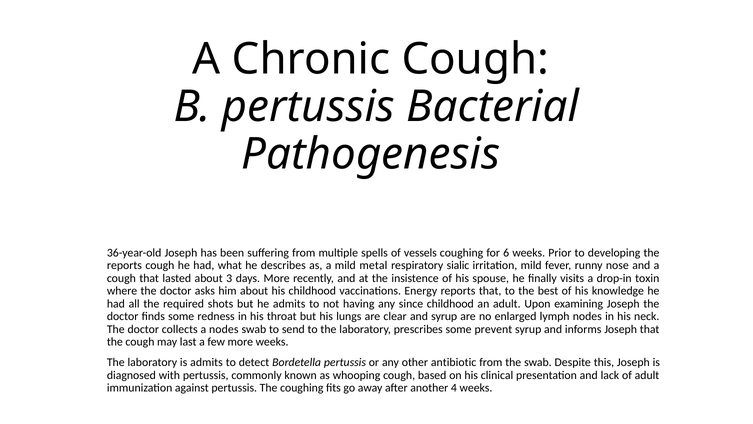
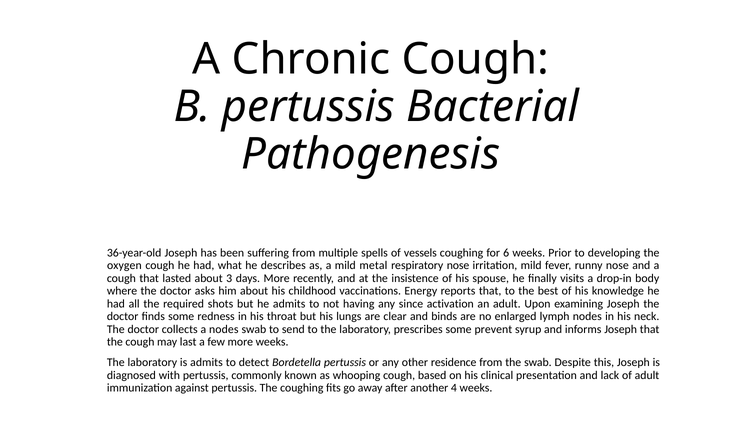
reports at (124, 265): reports -> oxygen
respiratory sialic: sialic -> nose
toxin: toxin -> body
since childhood: childhood -> activation
and syrup: syrup -> binds
antibiotic: antibiotic -> residence
